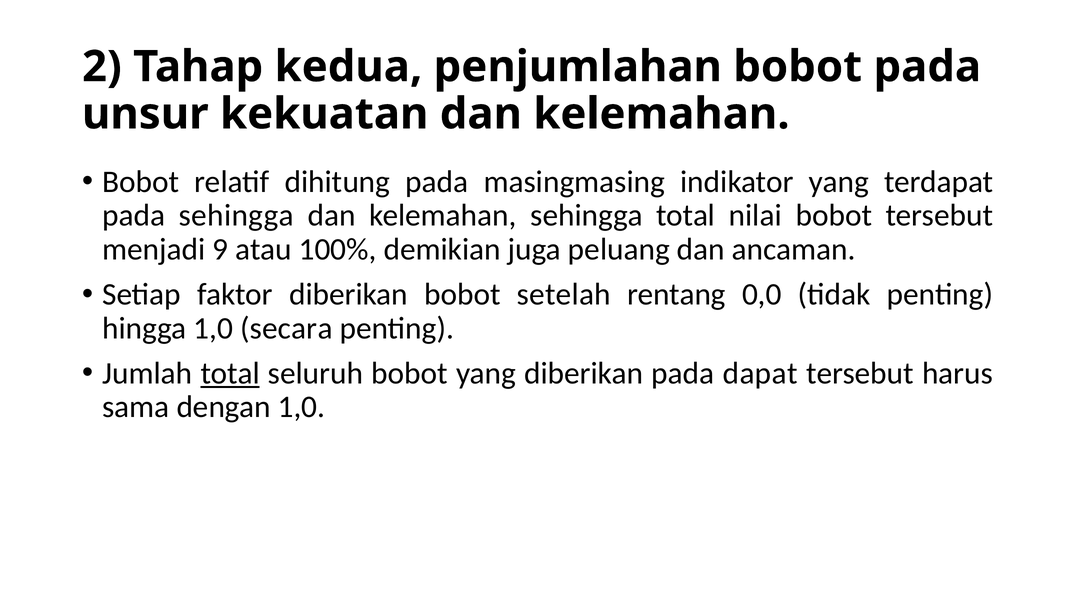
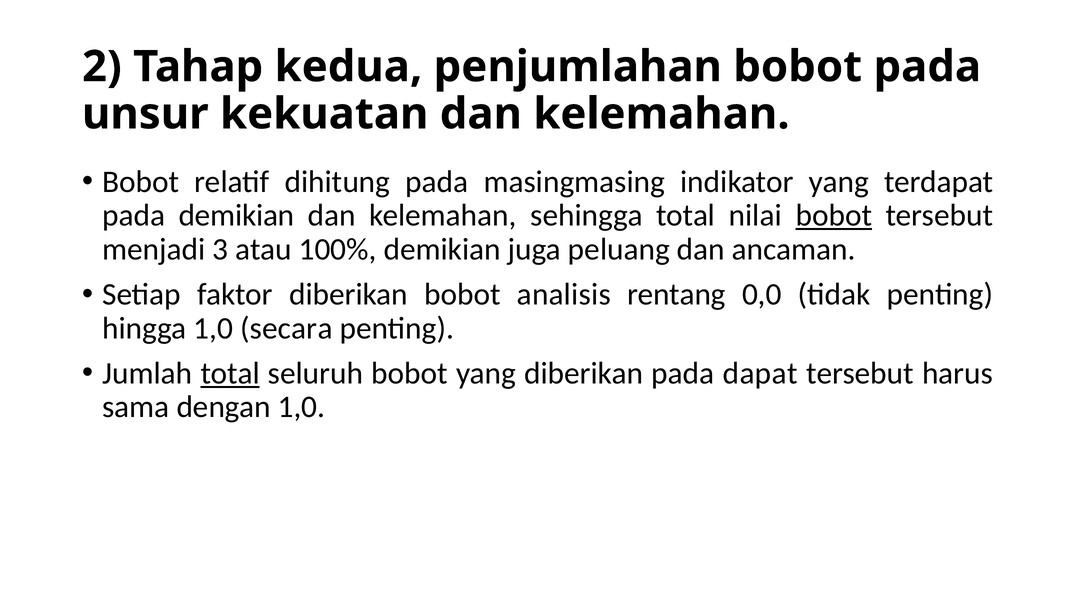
pada sehingga: sehingga -> demikian
bobot at (834, 216) underline: none -> present
9: 9 -> 3
setelah: setelah -> analisis
